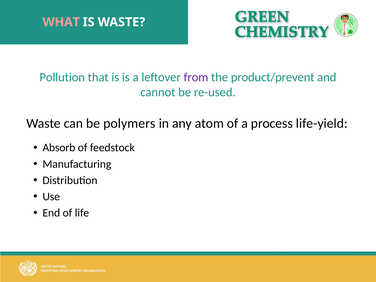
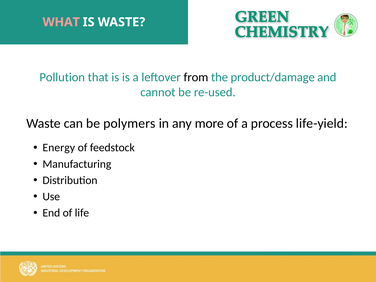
from colour: purple -> black
product/prevent: product/prevent -> product/damage
atom: atom -> more
Absorb: Absorb -> Energy
